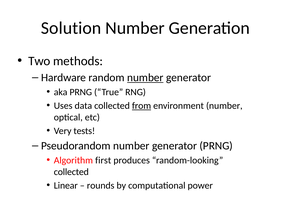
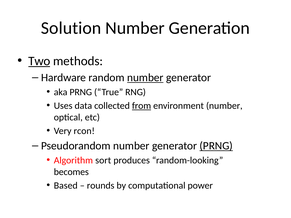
Two underline: none -> present
tests: tests -> rcon
PRNG at (216, 146) underline: none -> present
first: first -> sort
collected at (71, 172): collected -> becomes
Linear: Linear -> Based
